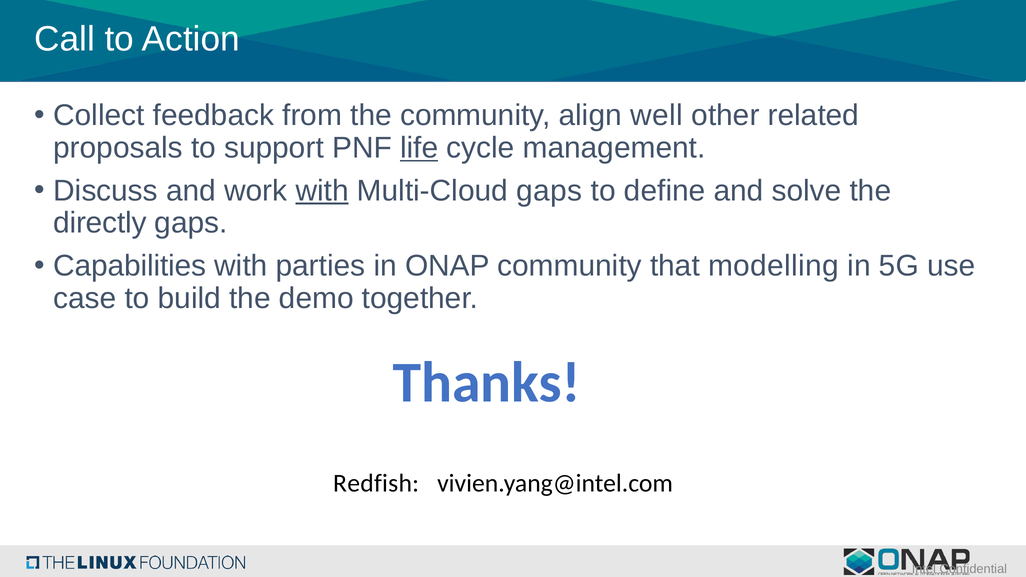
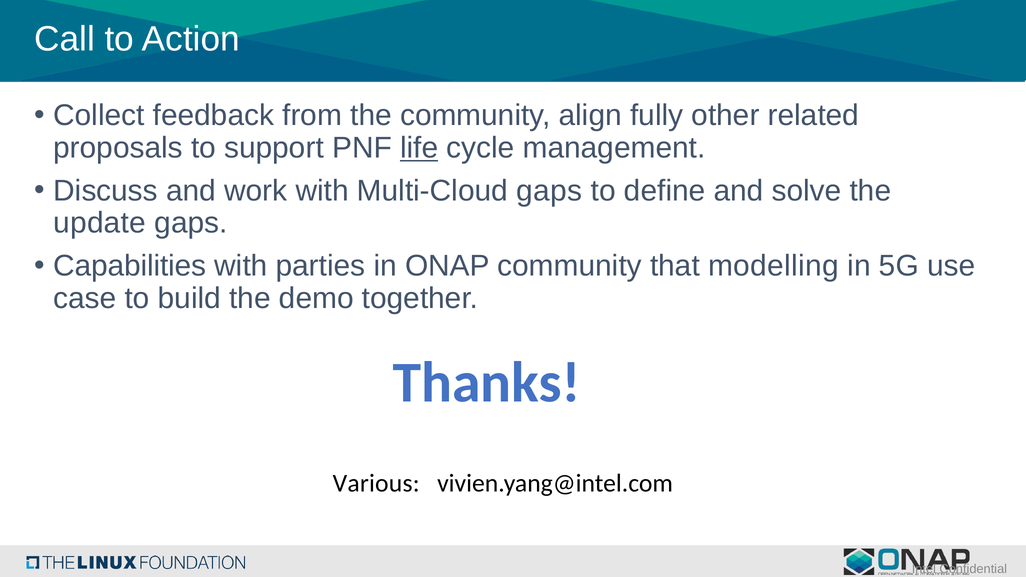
well: well -> fully
with at (322, 191) underline: present -> none
directly: directly -> update
Redfish: Redfish -> Various
